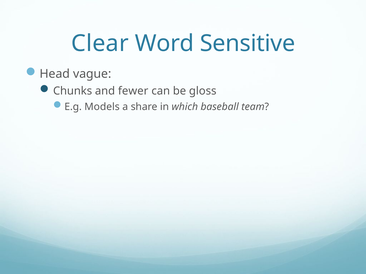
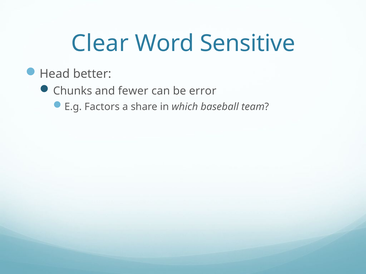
vague: vague -> better
gloss: gloss -> error
Models: Models -> Factors
